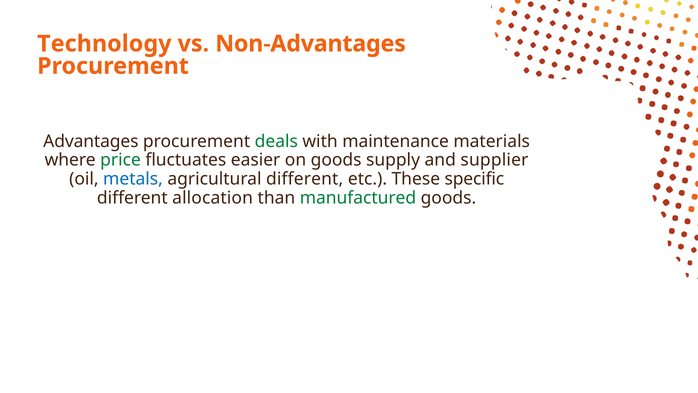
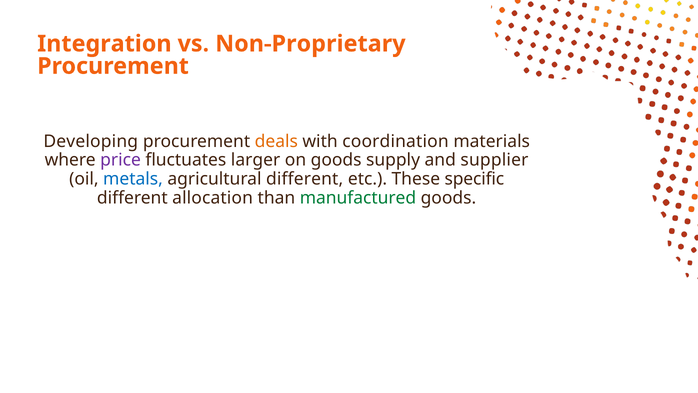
Technology: Technology -> Integration
Non-Advantages: Non-Advantages -> Non-Proprietary
Advantages: Advantages -> Developing
deals colour: green -> orange
maintenance: maintenance -> coordination
price colour: green -> purple
easier: easier -> larger
